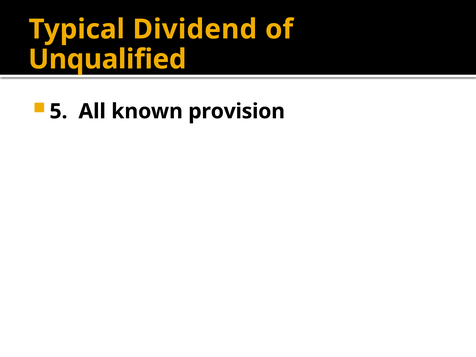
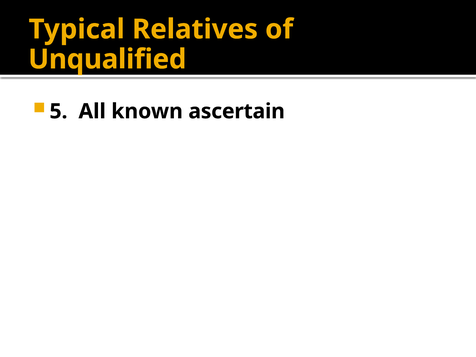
Dividend: Dividend -> Relatives
provision: provision -> ascertain
